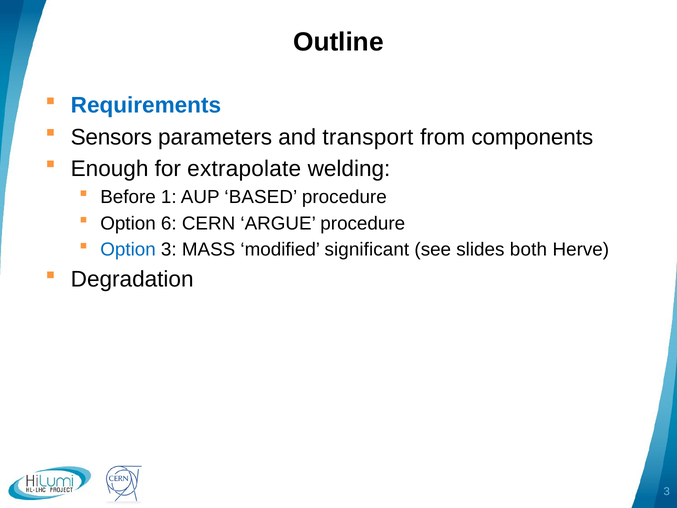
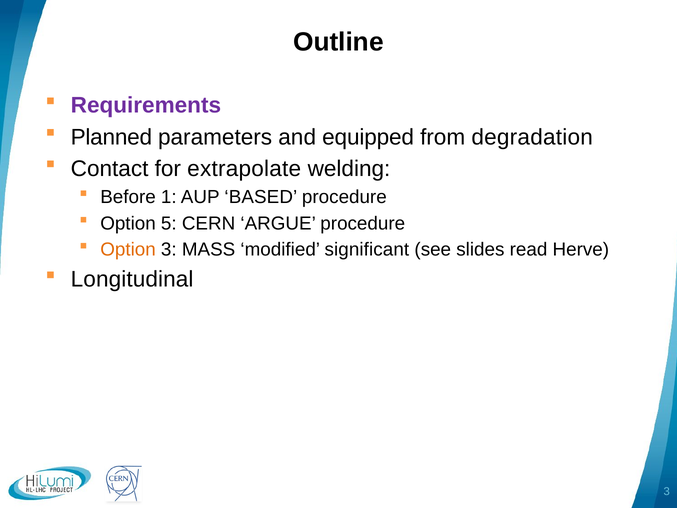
Requirements colour: blue -> purple
Sensors: Sensors -> Planned
transport: transport -> equipped
components: components -> degradation
Enough: Enough -> Contact
6: 6 -> 5
Option at (128, 250) colour: blue -> orange
both: both -> read
Degradation: Degradation -> Longitudinal
